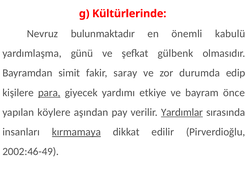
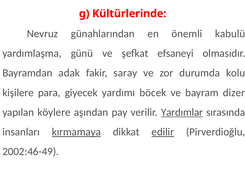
bulunmaktadır: bulunmaktadır -> günahlarından
gülbenk: gülbenk -> efsaneyi
simit: simit -> adak
edip: edip -> kolu
para underline: present -> none
etkiye: etkiye -> böcek
önce: önce -> dizer
edilir underline: none -> present
